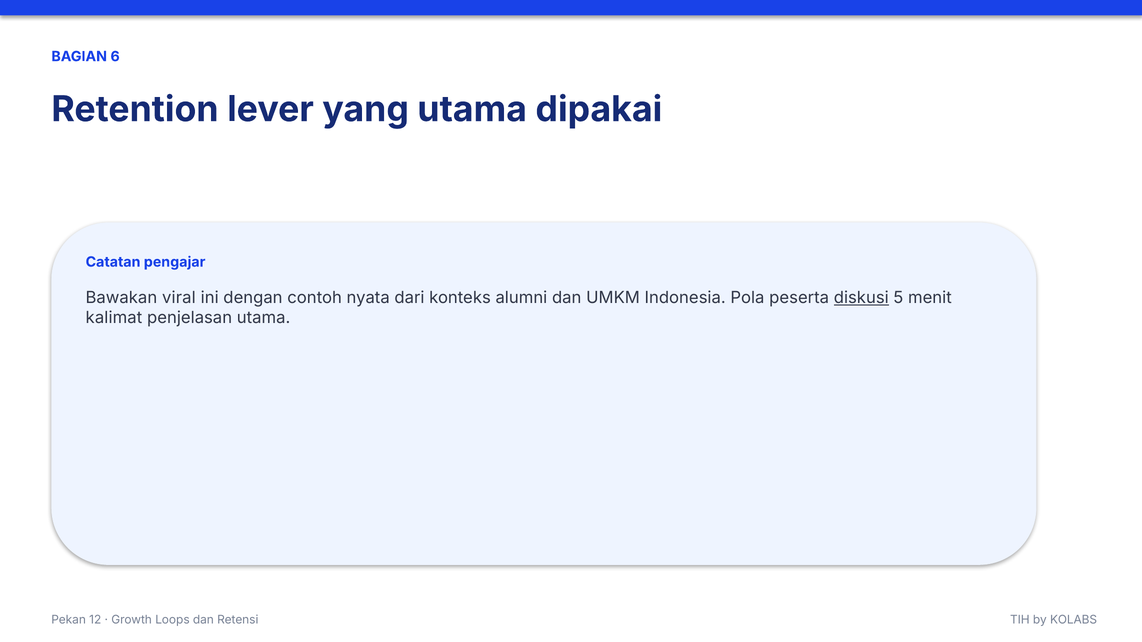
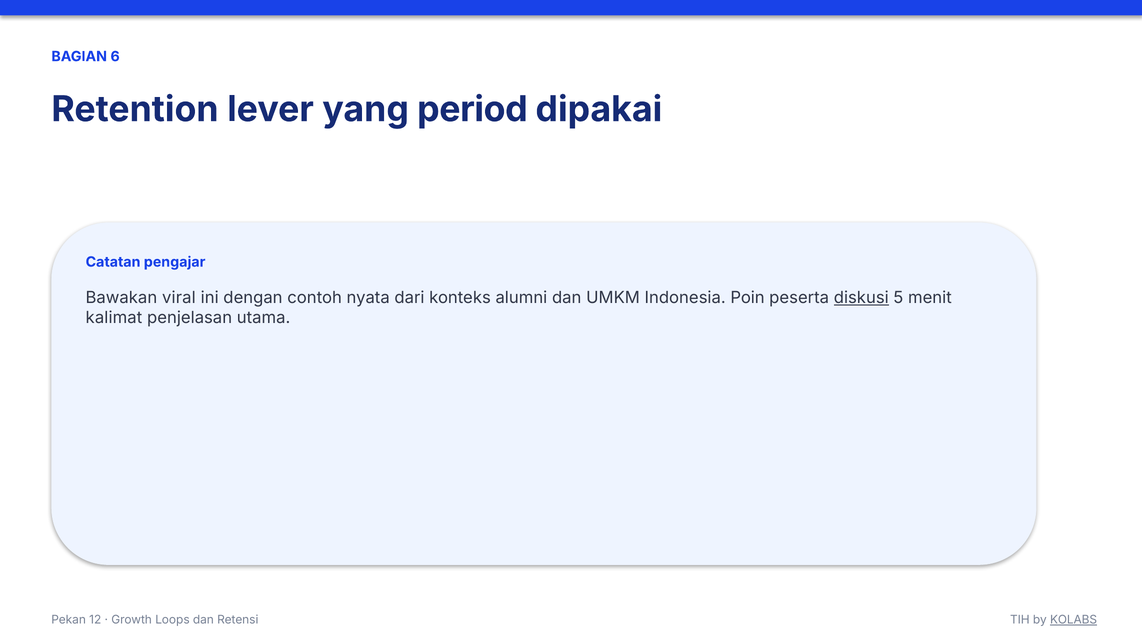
yang utama: utama -> period
Pola: Pola -> Poin
KOLABS underline: none -> present
